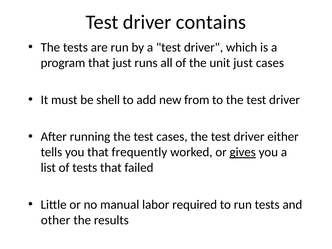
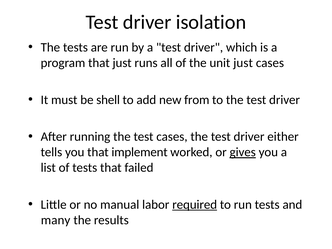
contains: contains -> isolation
frequently: frequently -> implement
required underline: none -> present
other: other -> many
